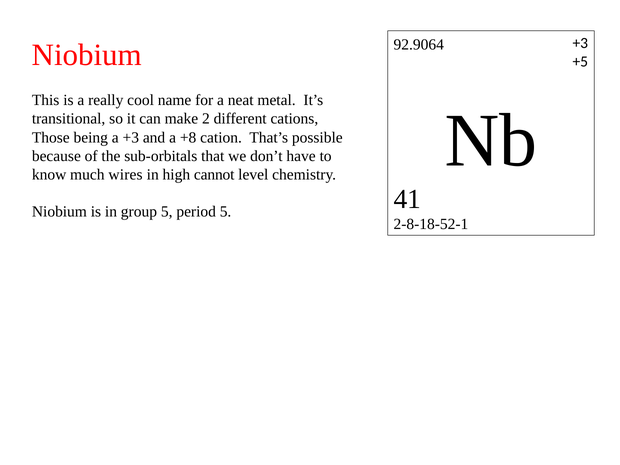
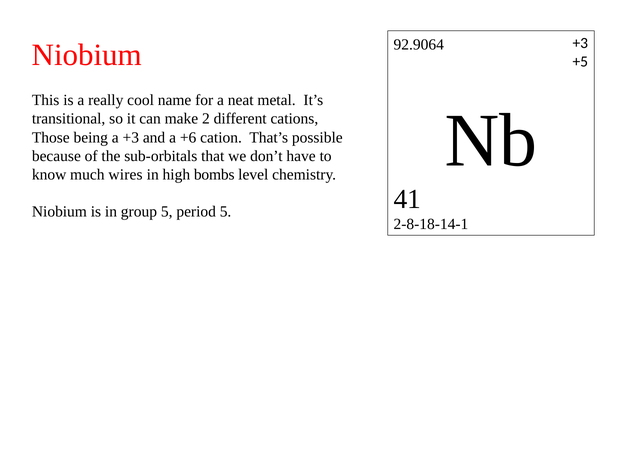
+8: +8 -> +6
cannot: cannot -> bombs
2-8-18-52-1: 2-8-18-52-1 -> 2-8-18-14-1
